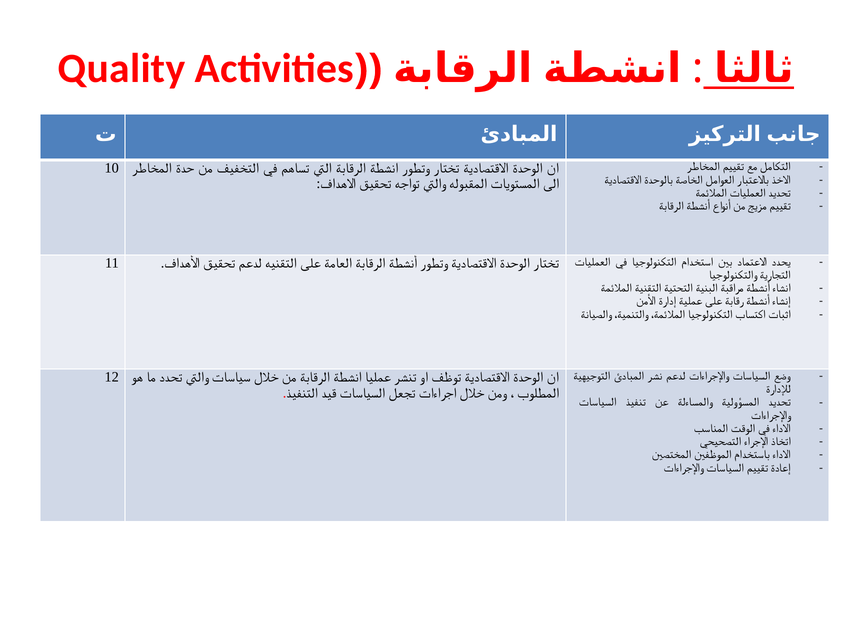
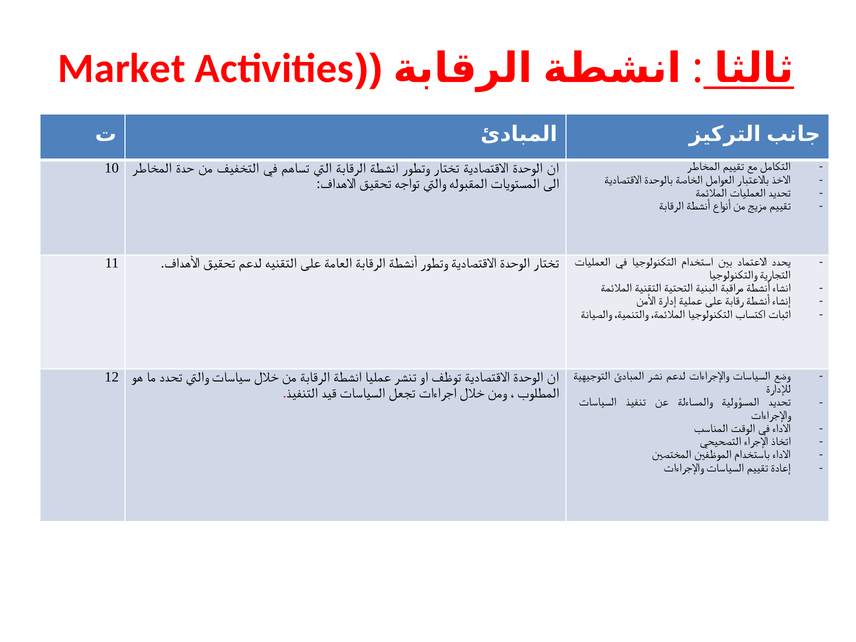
Quality: Quality -> Market
